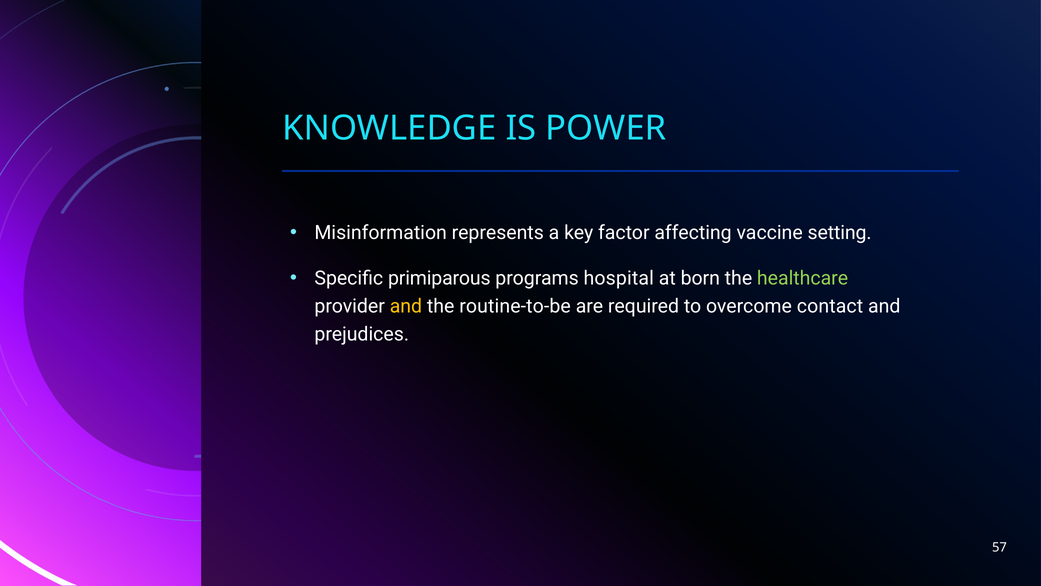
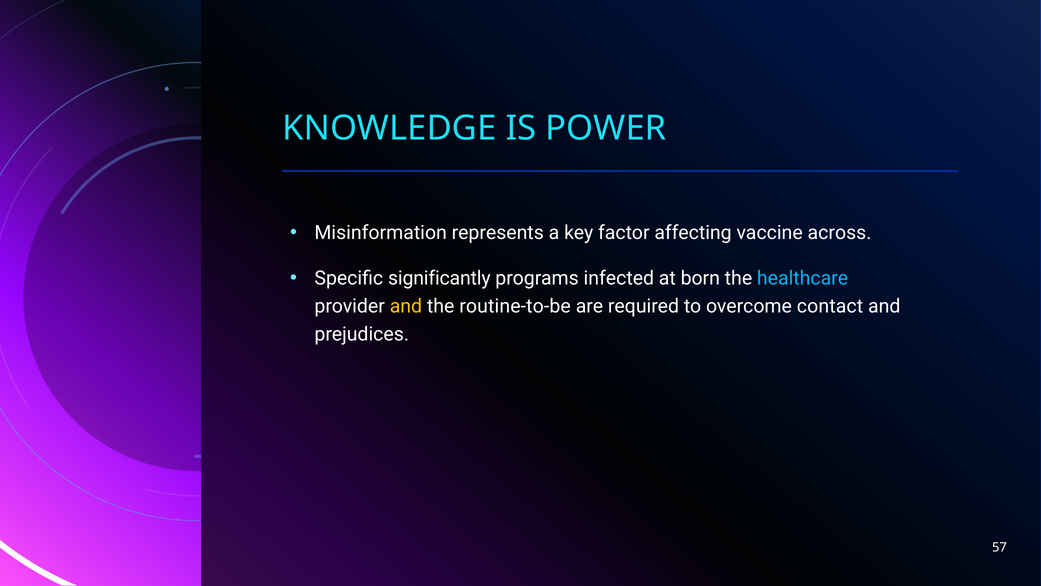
setting: setting -> across
primiparous: primiparous -> significantly
hospital: hospital -> infected
healthcare colour: light green -> light blue
